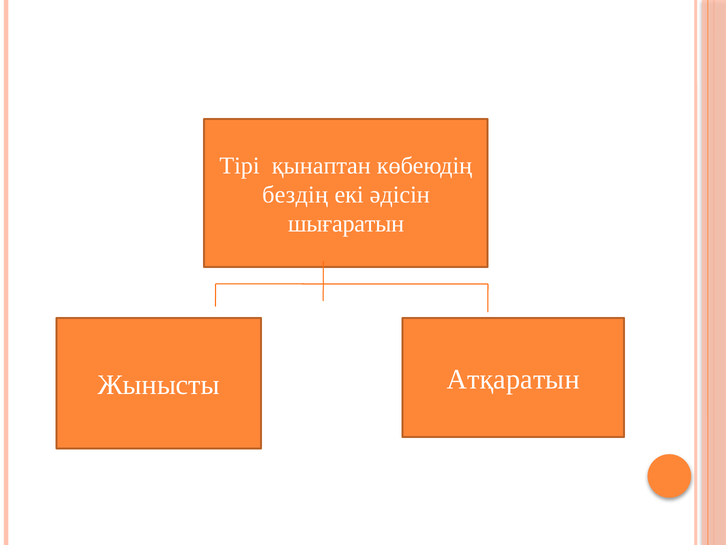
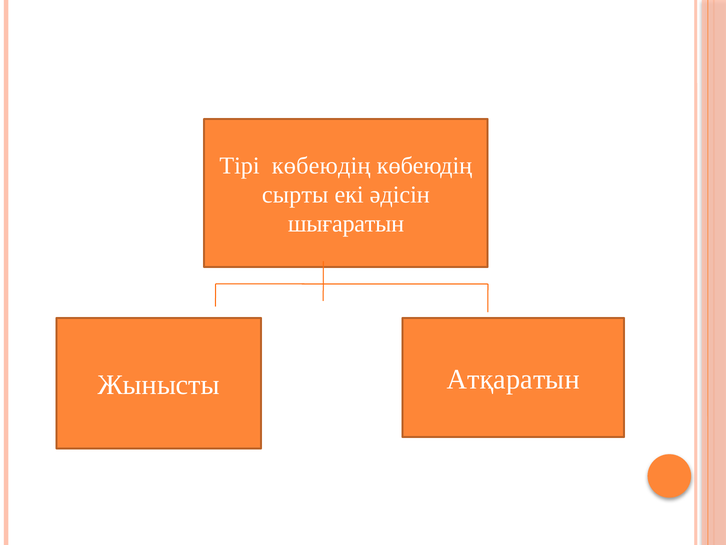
Тірі қынаптан: қынаптан -> көбеюдің
бездің: бездің -> сырты
